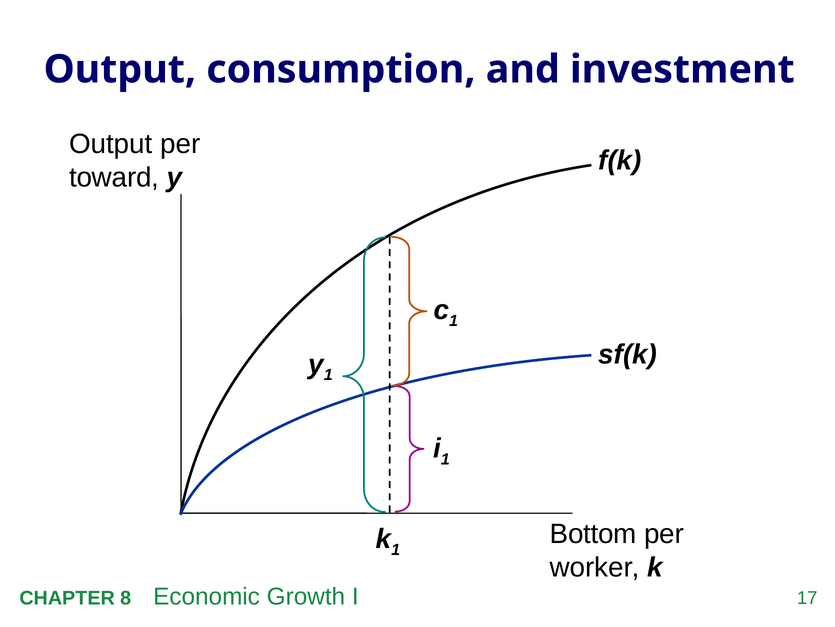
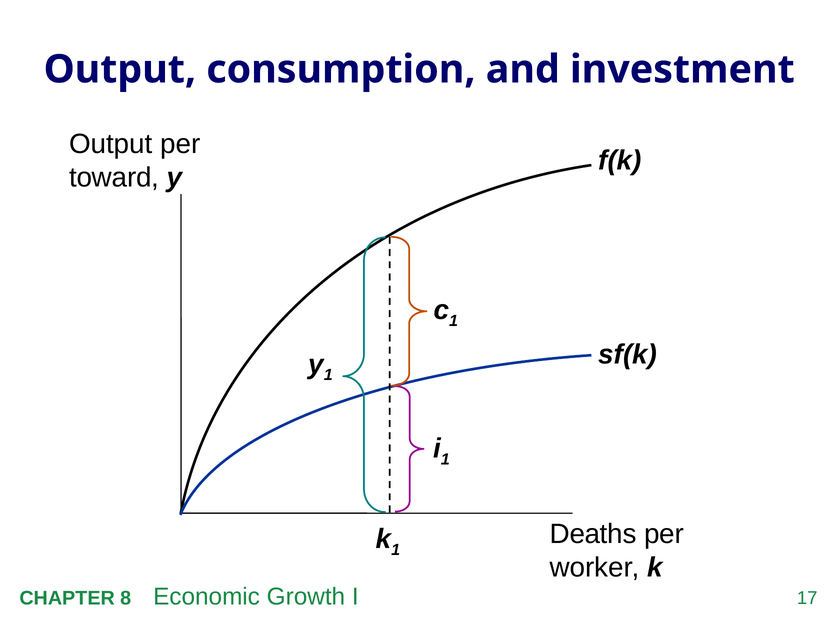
Bottom: Bottom -> Deaths
